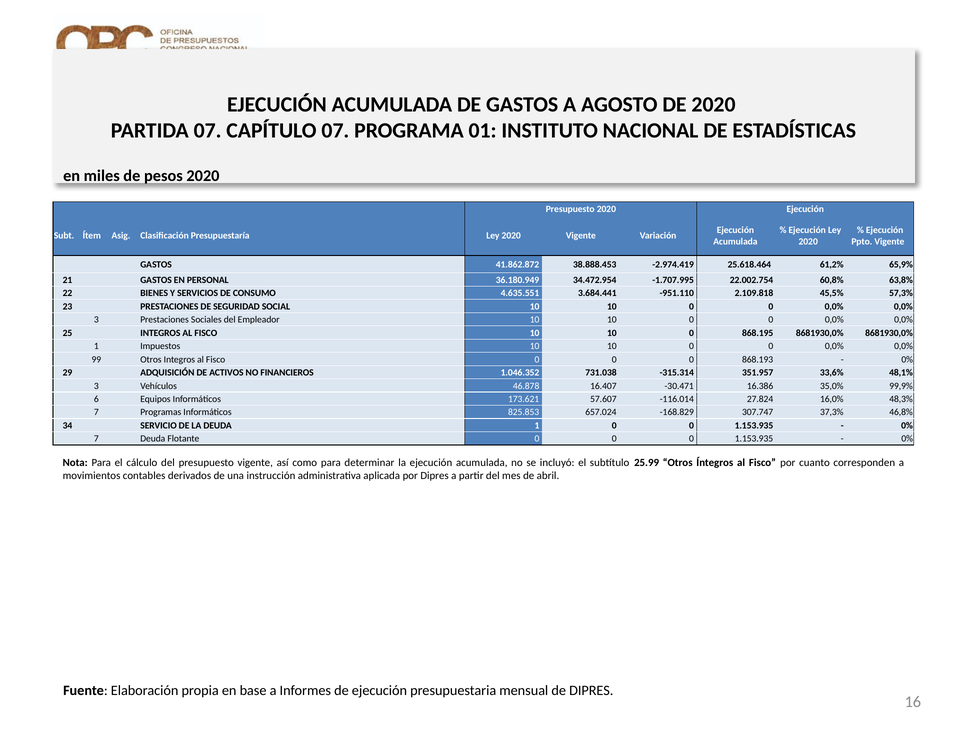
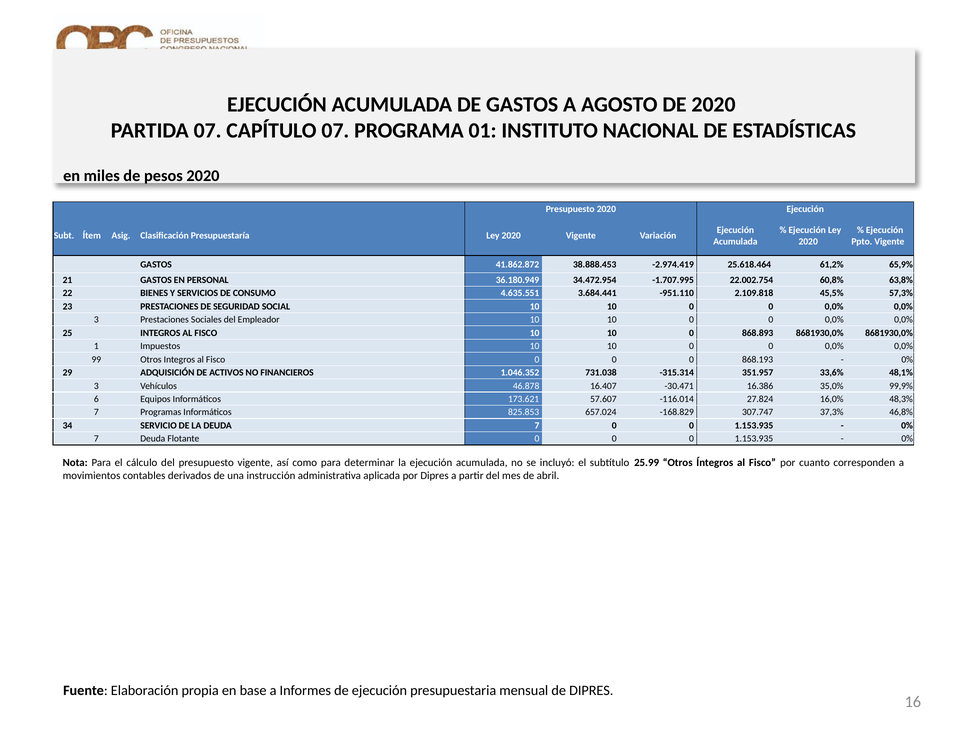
868.195: 868.195 -> 868.893
DEUDA 1: 1 -> 7
